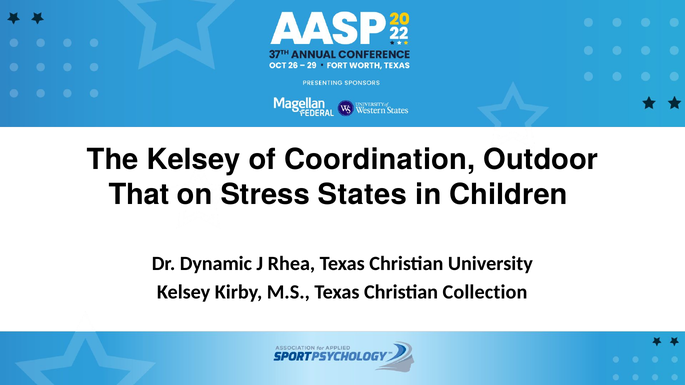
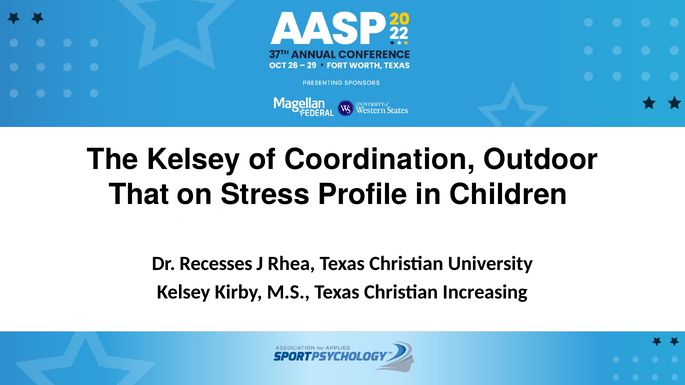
States: States -> Profile
Dynamic: Dynamic -> Recesses
Collection: Collection -> Increasing
